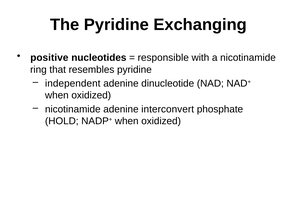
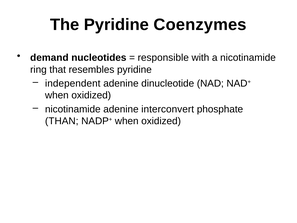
Exchanging: Exchanging -> Coenzymes
positive: positive -> demand
HOLD: HOLD -> THAN
